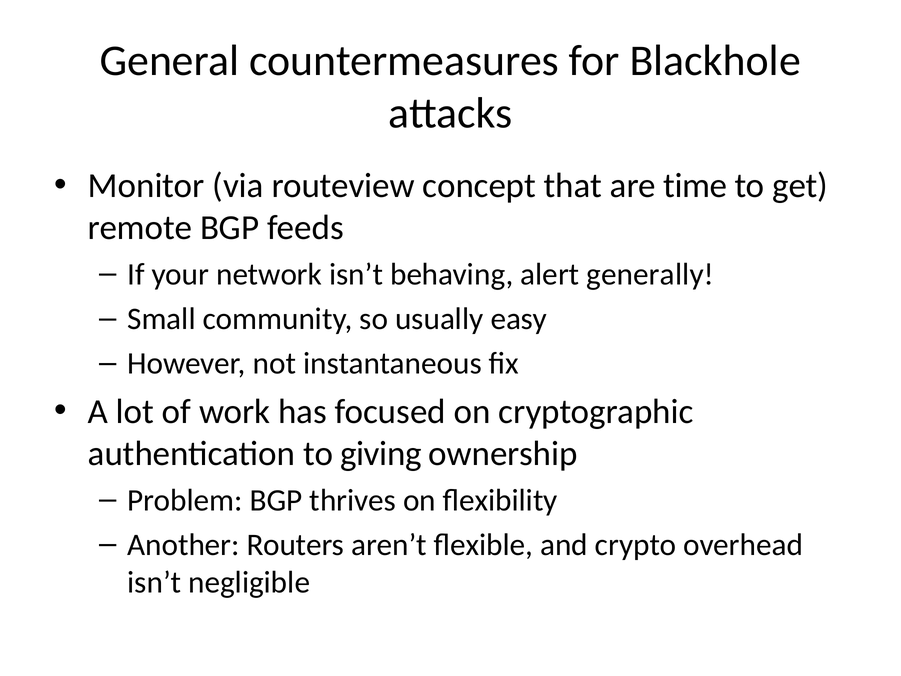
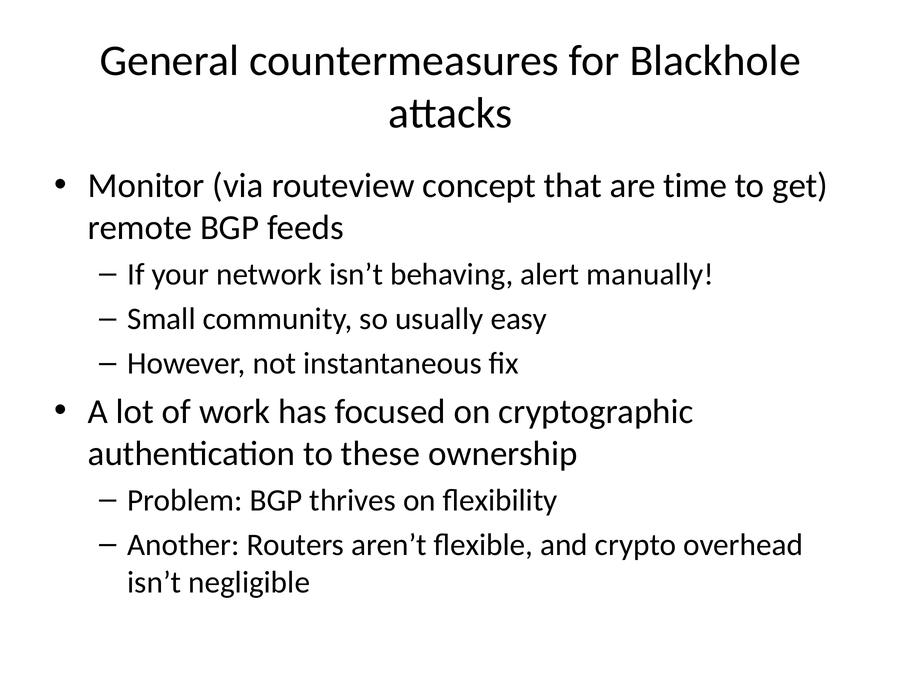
generally: generally -> manually
giving: giving -> these
